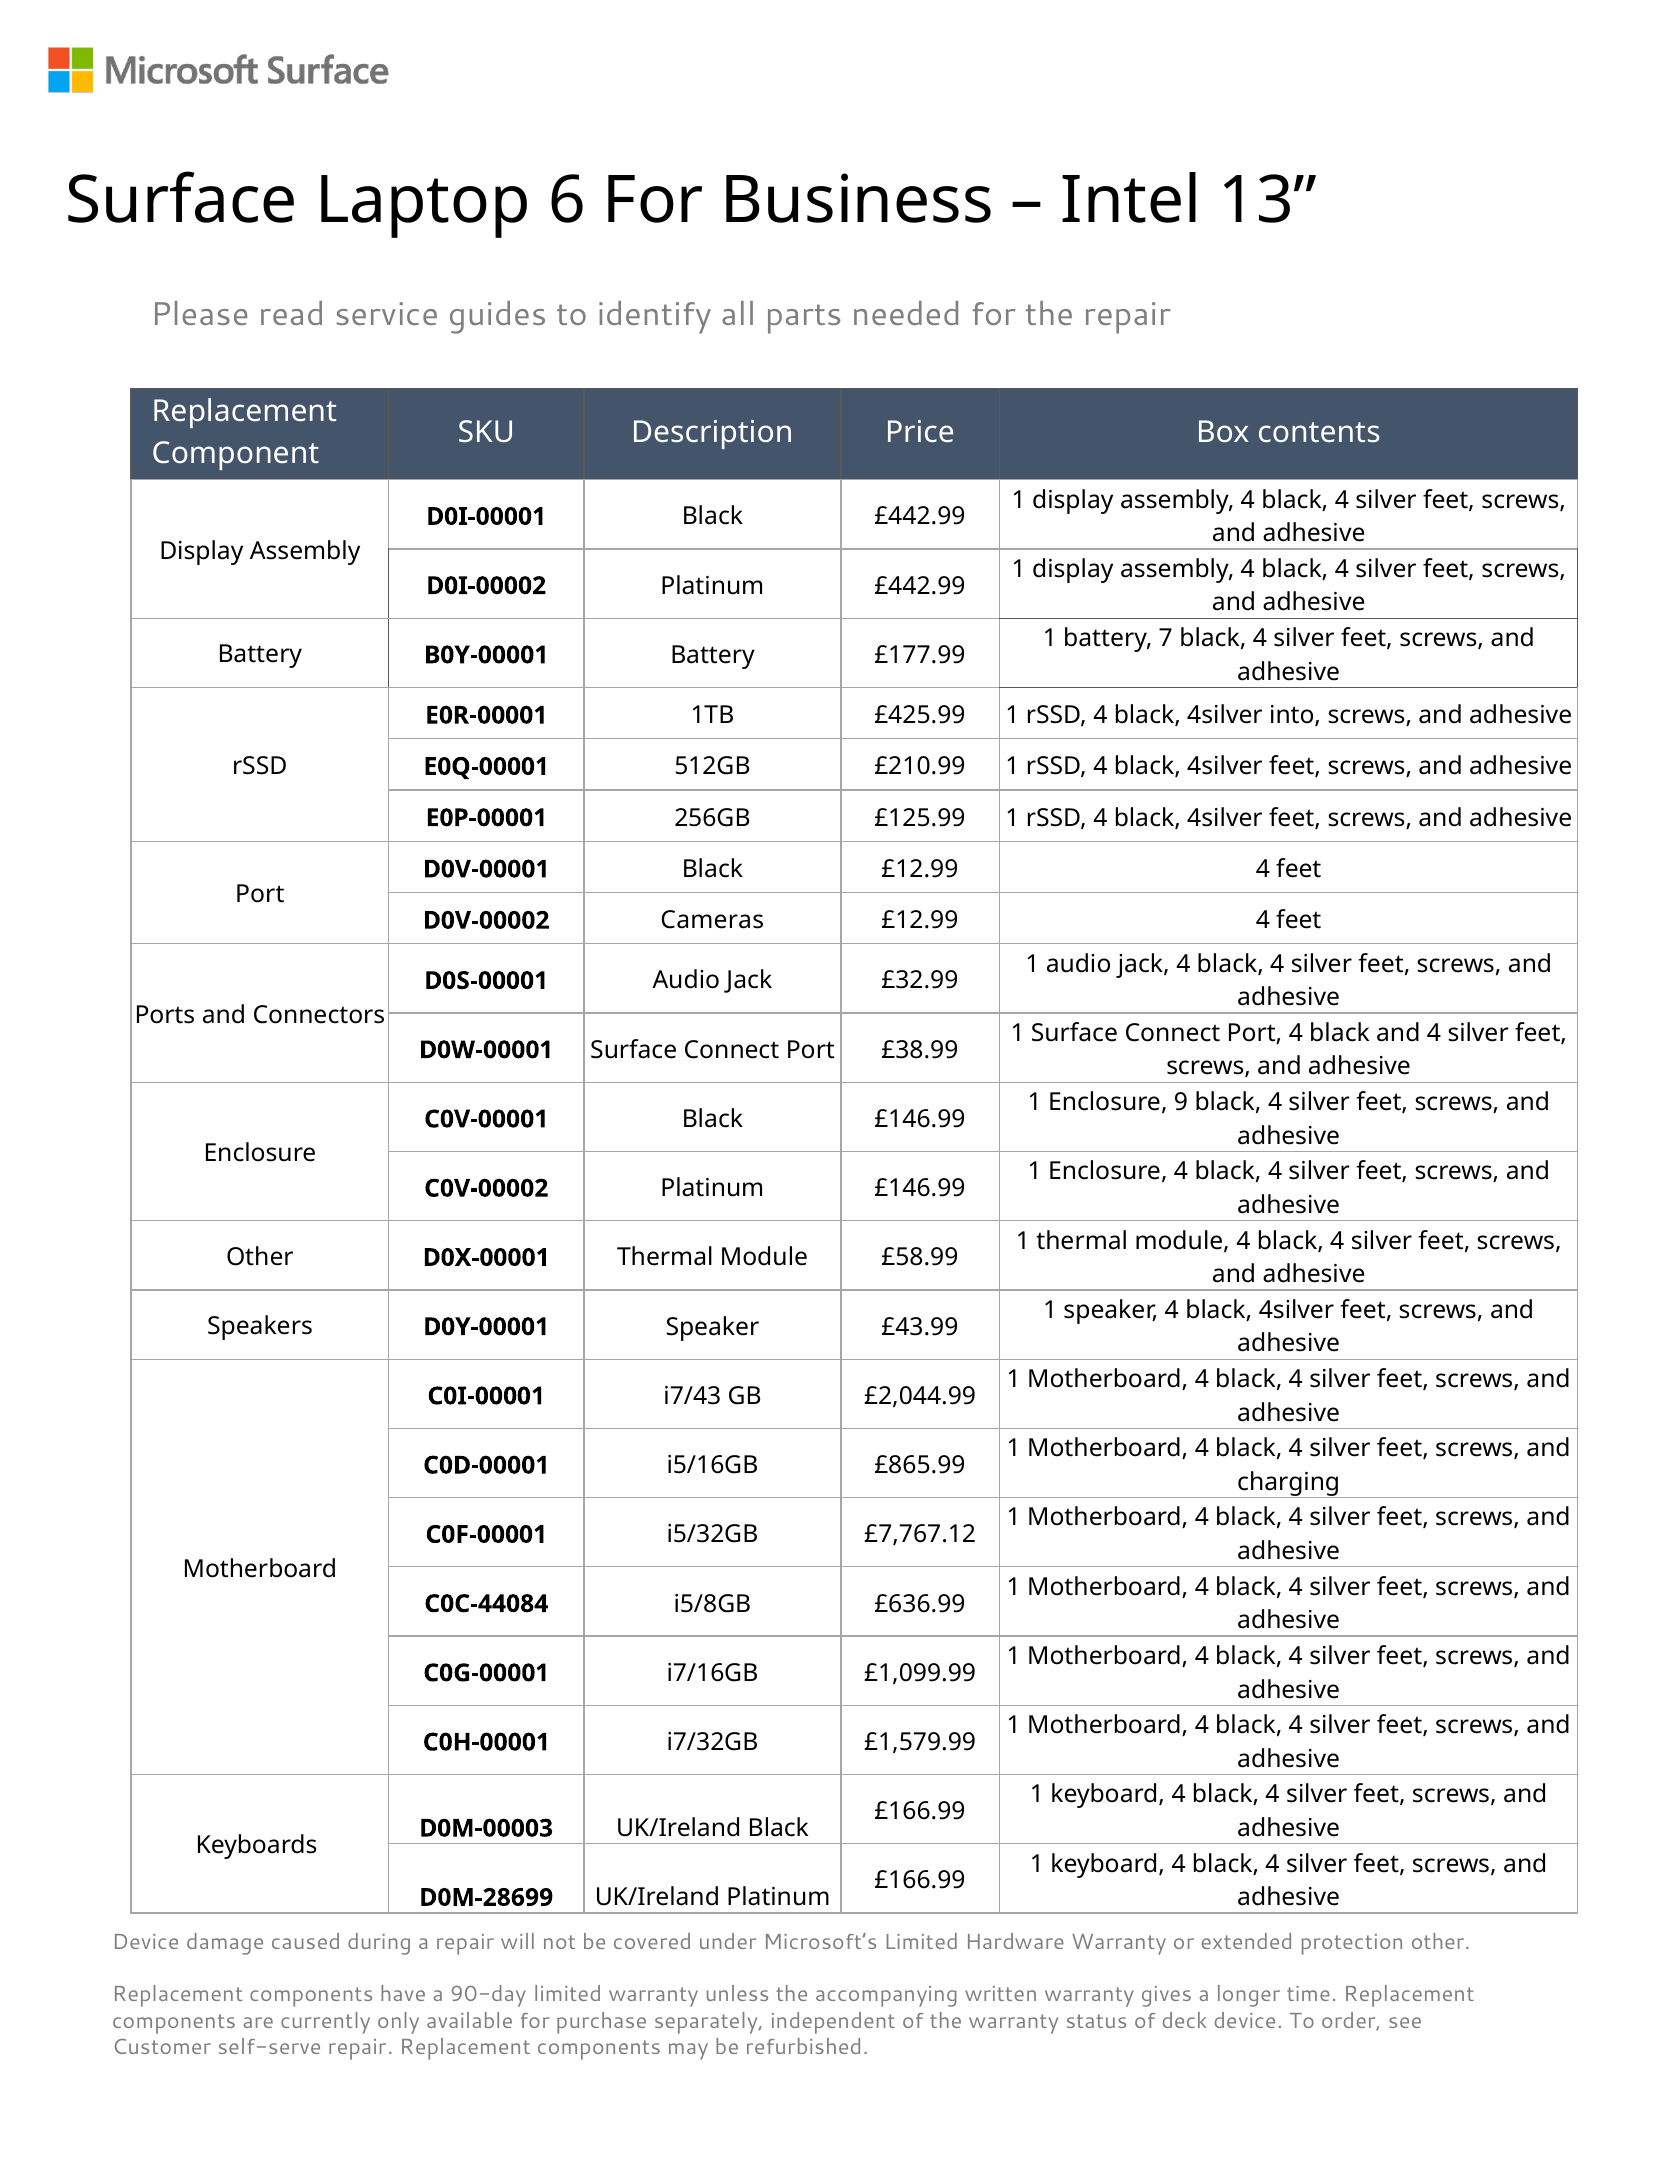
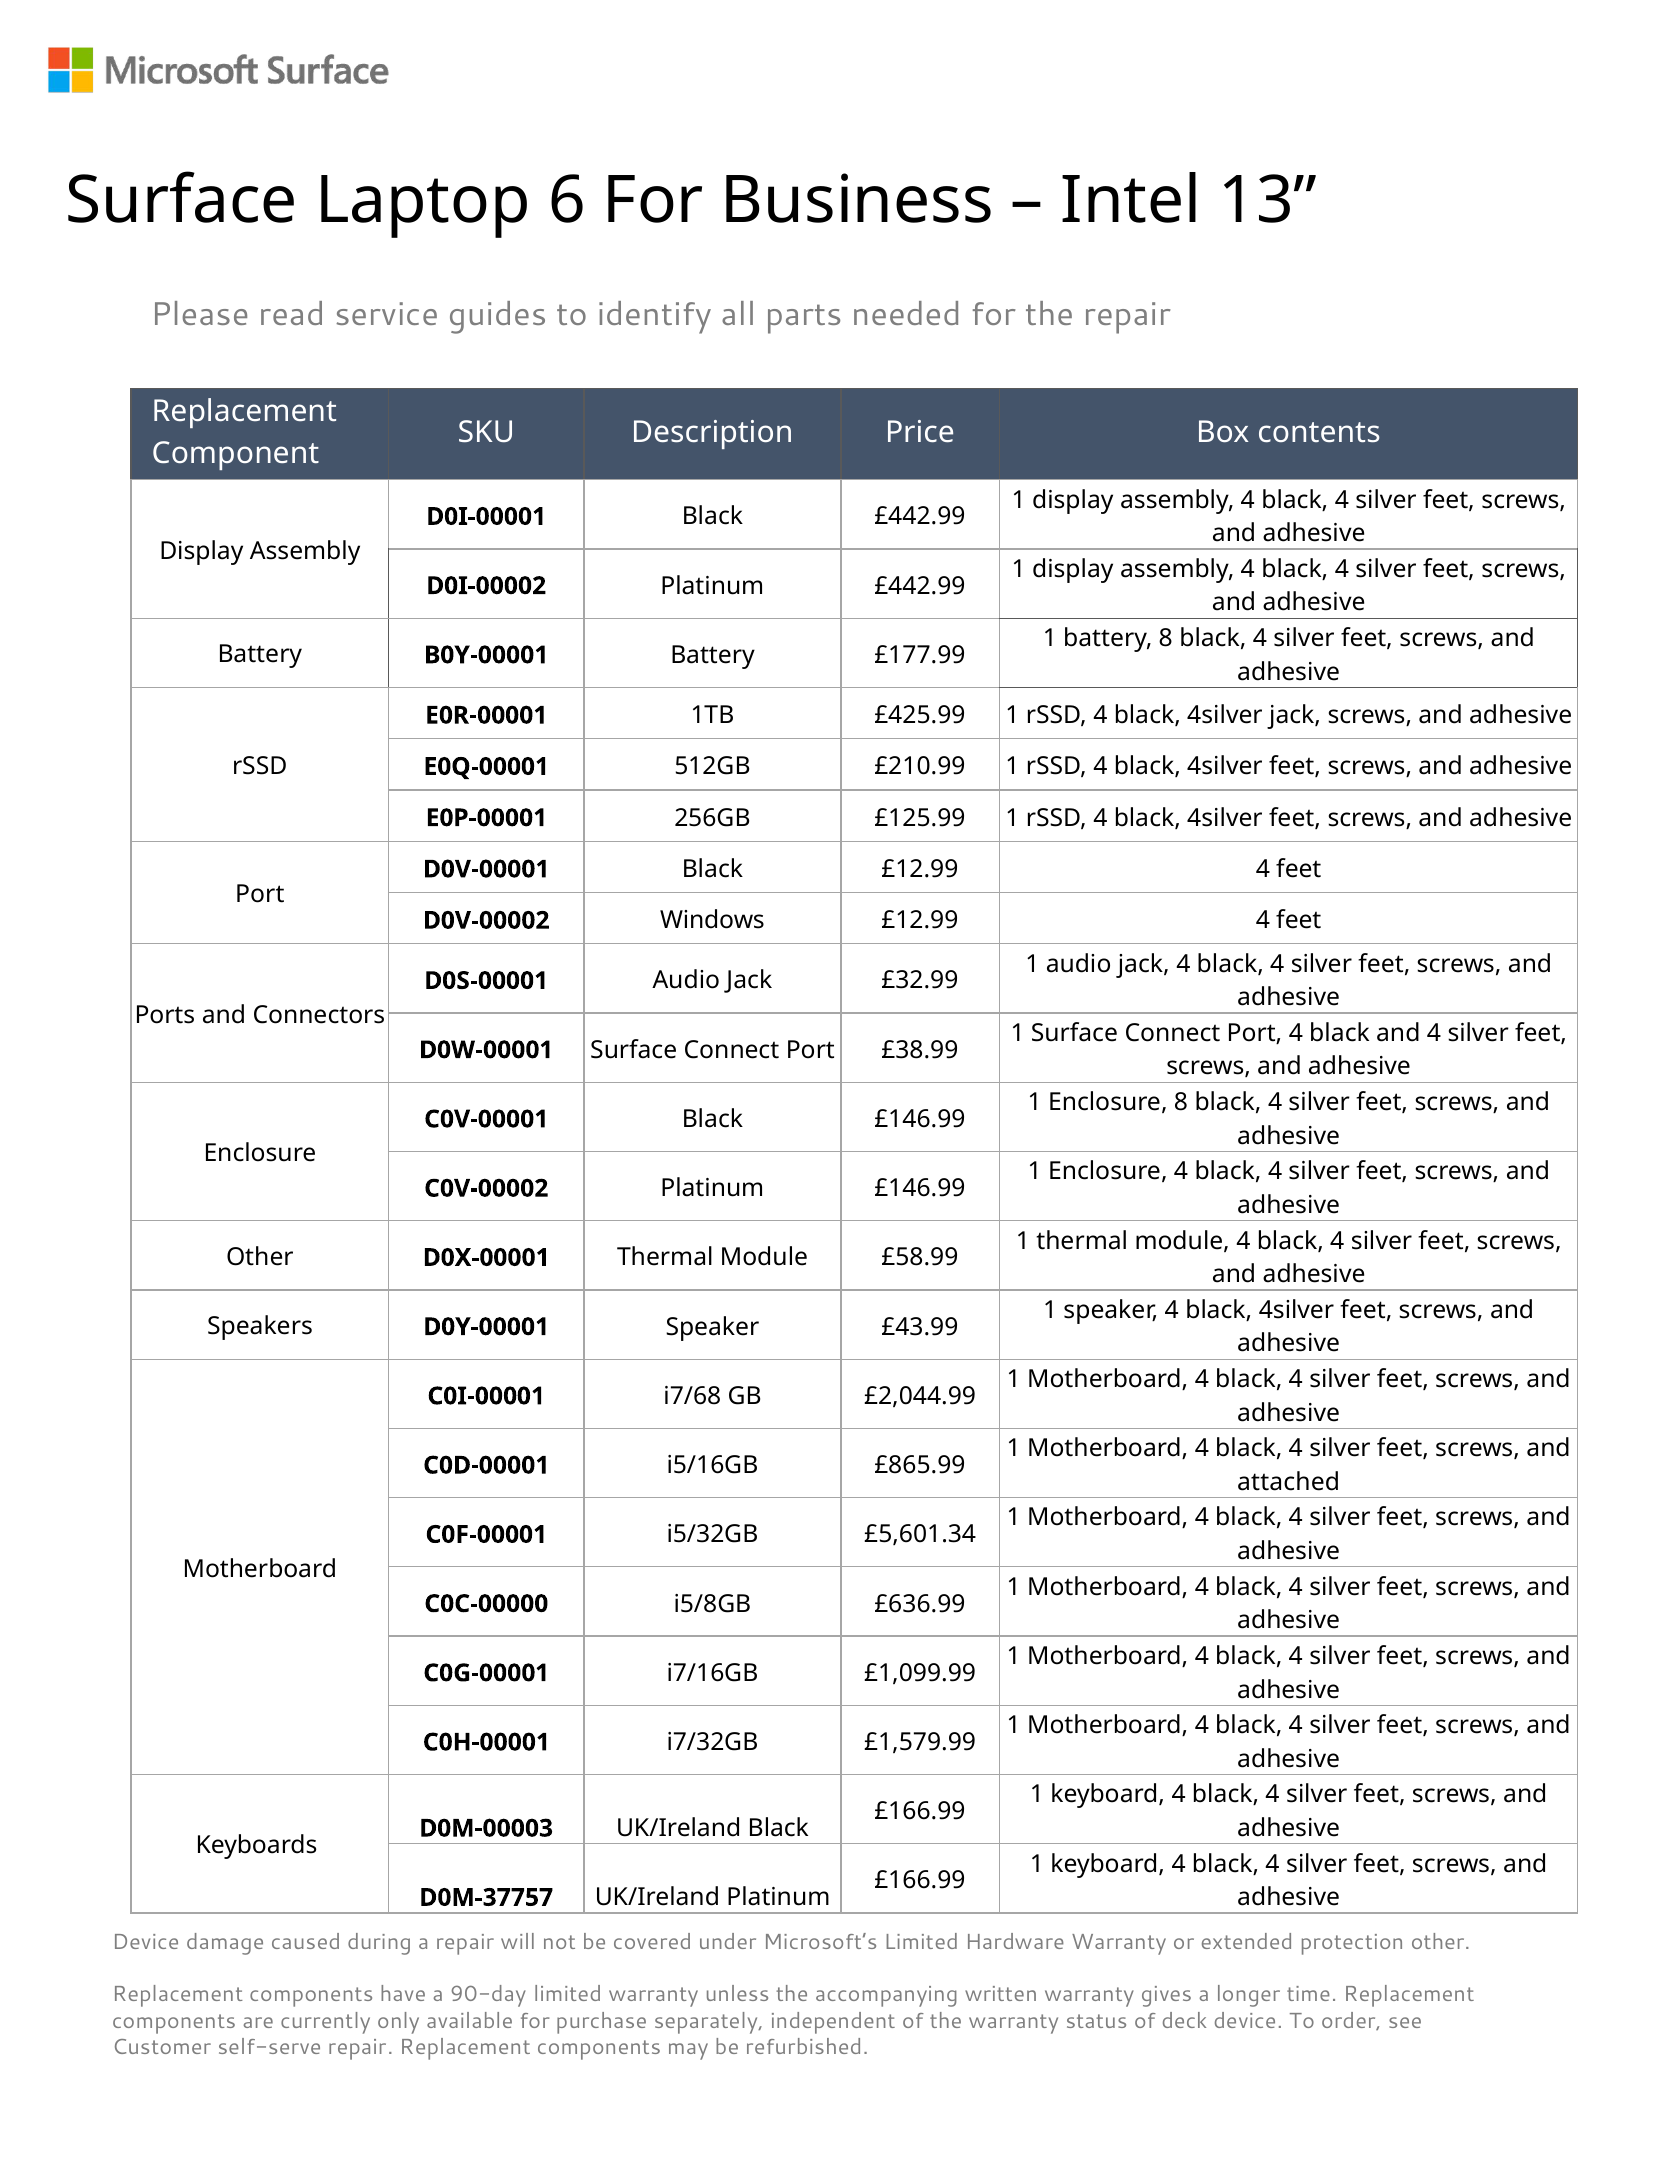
battery 7: 7 -> 8
4silver into: into -> jack
Cameras: Cameras -> Windows
Enclosure 9: 9 -> 8
i7/43: i7/43 -> i7/68
charging: charging -> attached
£7,767.12: £7,767.12 -> £5,601.34
C0C-44084: C0C-44084 -> C0C-00000
D0M-28699: D0M-28699 -> D0M-37757
